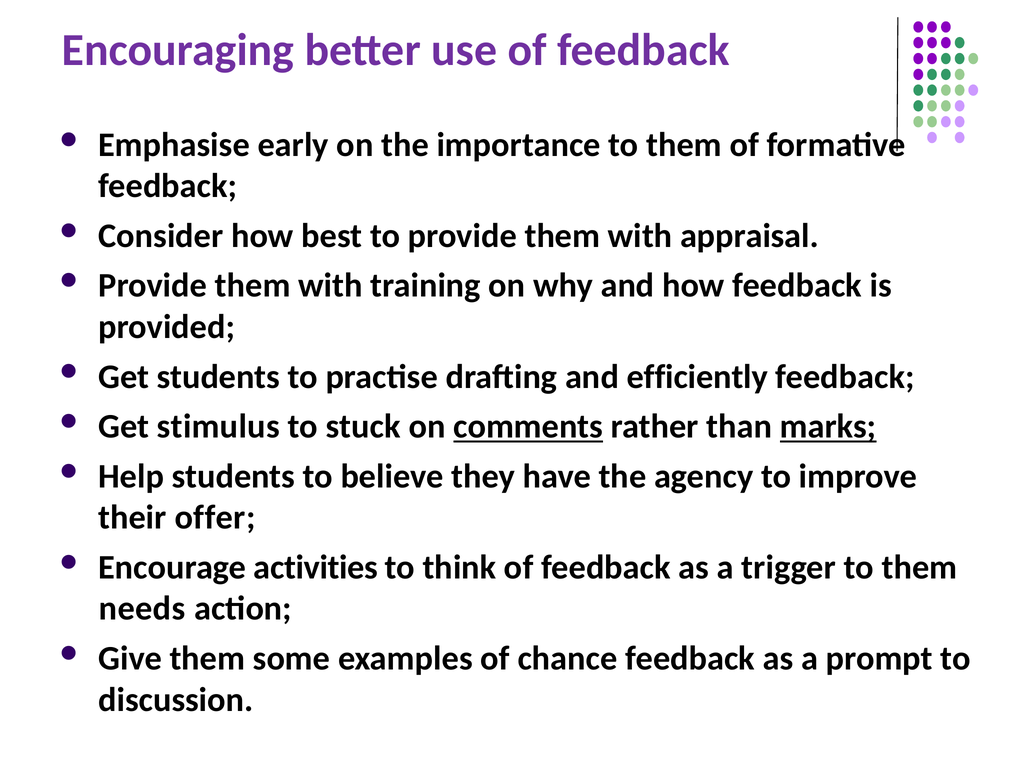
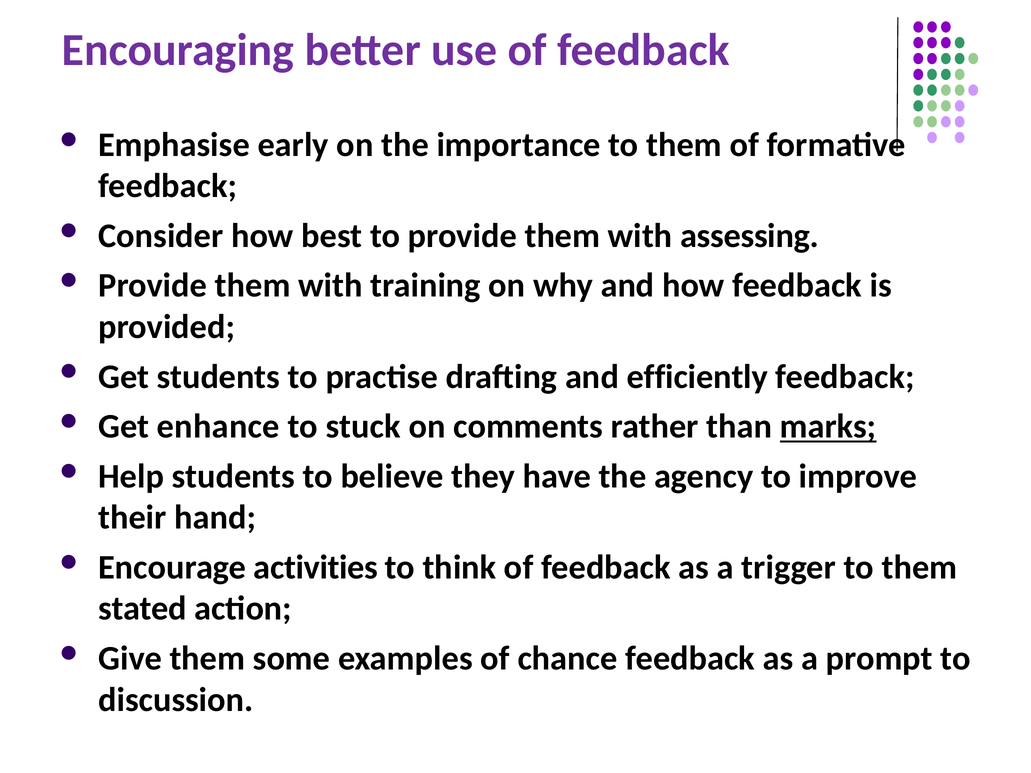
appraisal: appraisal -> assessing
stimulus: stimulus -> enhance
comments underline: present -> none
offer: offer -> hand
needs: needs -> stated
